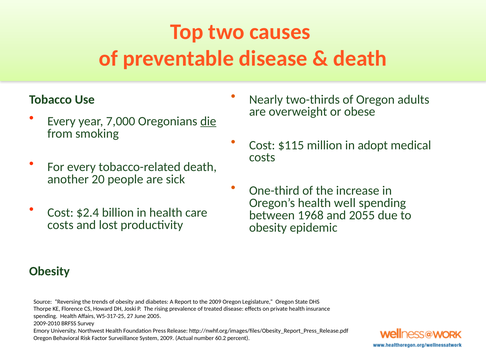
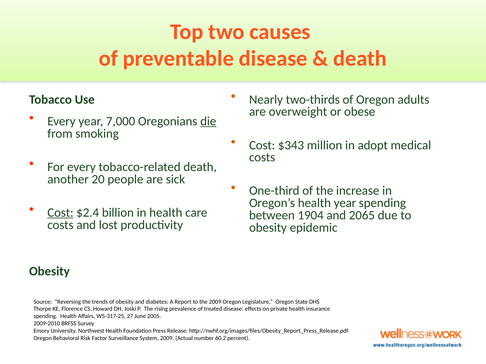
$115: $115 -> $343
health well: well -> year
Cost at (60, 213) underline: none -> present
1968: 1968 -> 1904
2055: 2055 -> 2065
